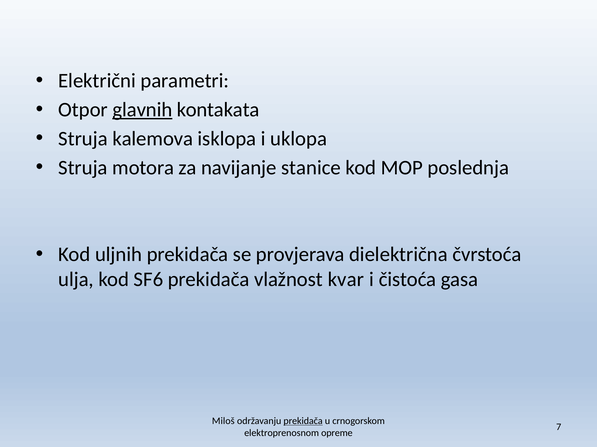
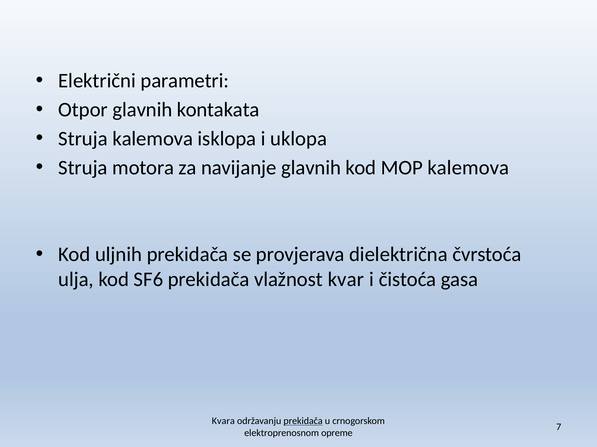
glavnih at (142, 110) underline: present -> none
navijanje stanice: stanice -> glavnih
MOP poslednja: poslednja -> kalemova
Miloš: Miloš -> Kvara
